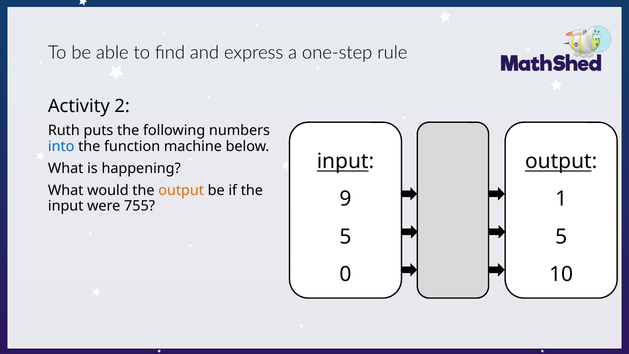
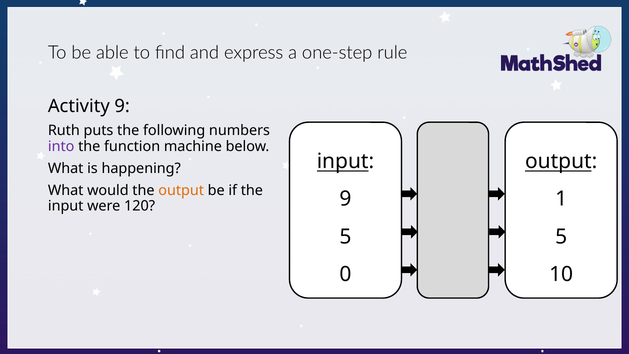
Activity 2: 2 -> 9
into colour: blue -> purple
755: 755 -> 120
